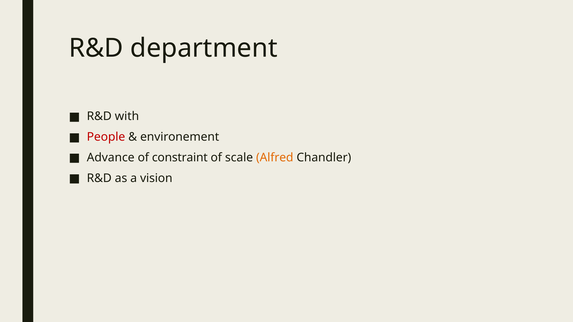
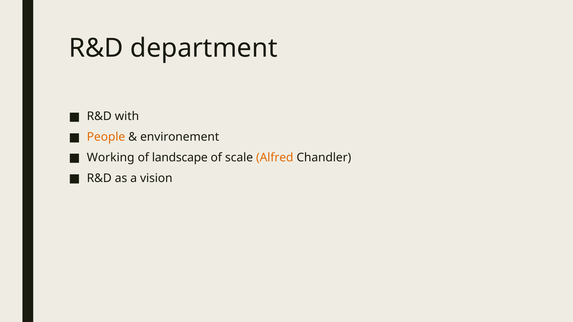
People colour: red -> orange
Advance: Advance -> Working
constraint: constraint -> landscape
